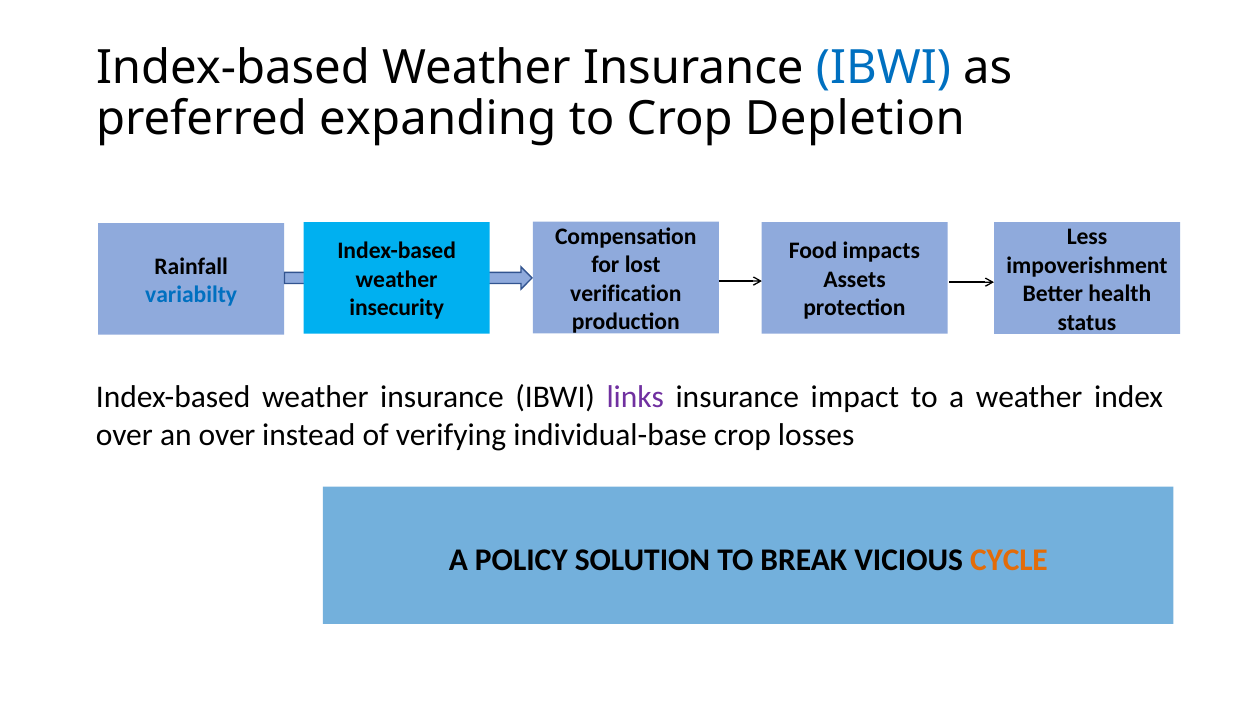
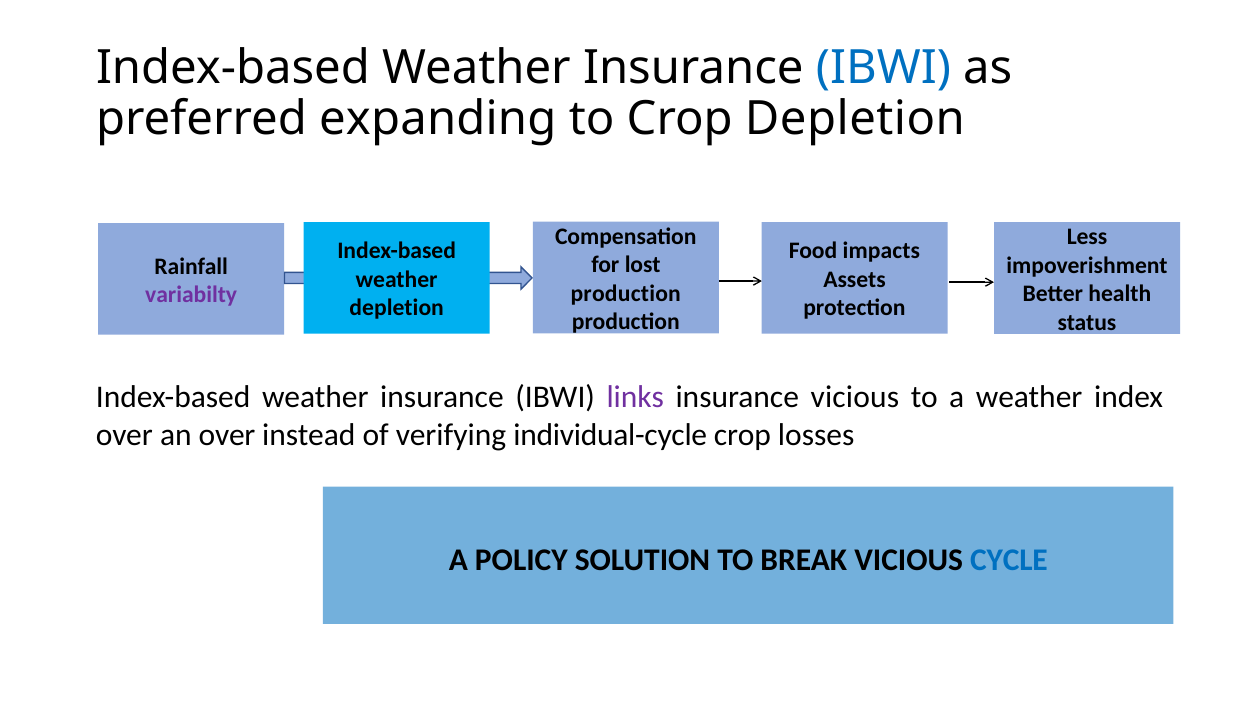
verification at (626, 293): verification -> production
variabilty colour: blue -> purple
insecurity at (397, 308): insecurity -> depletion
insurance impact: impact -> vicious
individual-base: individual-base -> individual-cycle
CYCLE colour: orange -> blue
